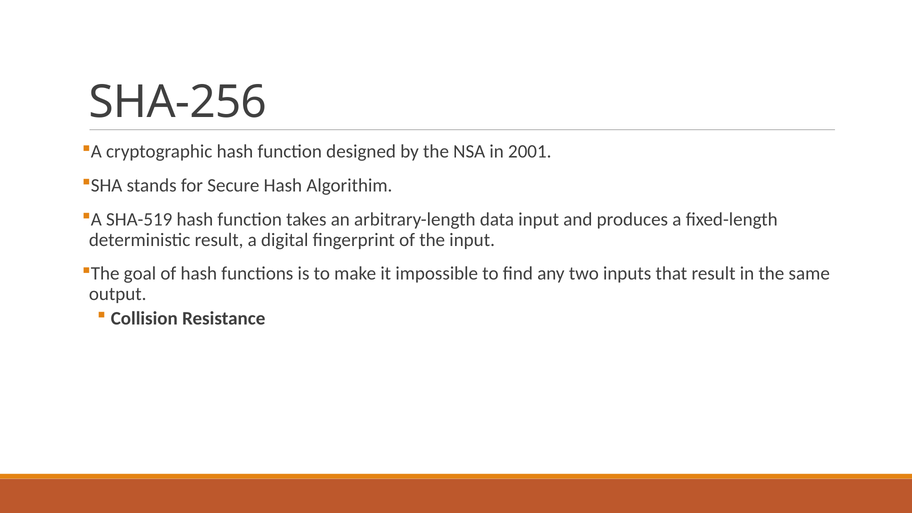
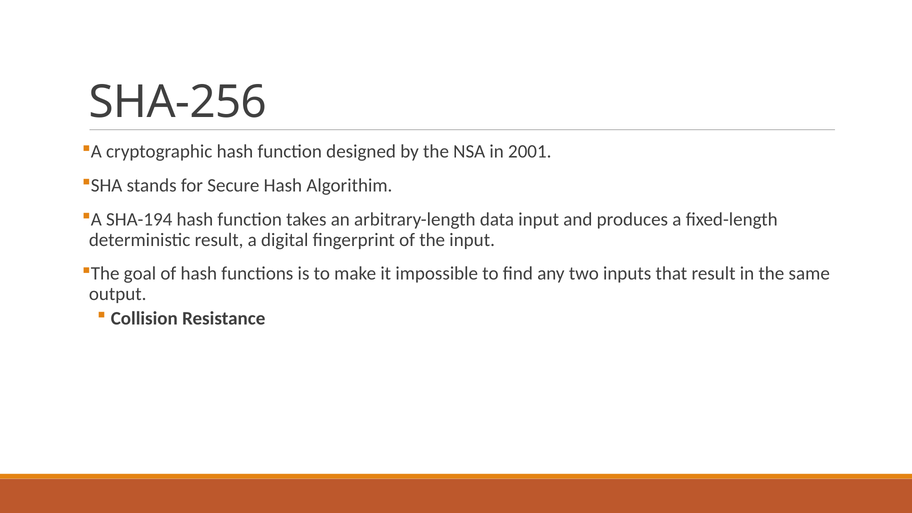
SHA-519: SHA-519 -> SHA-194
